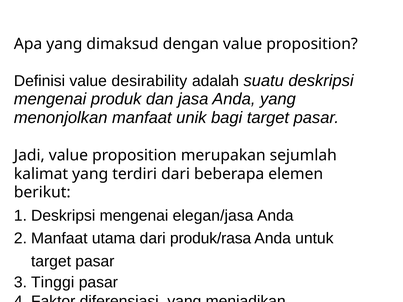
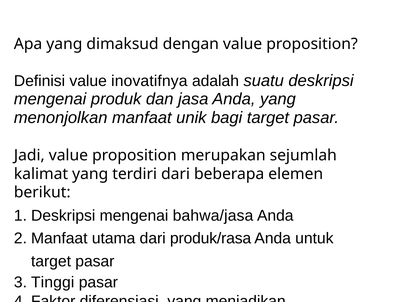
desirability: desirability -> inovatifnya
elegan/jasa: elegan/jasa -> bahwa/jasa
